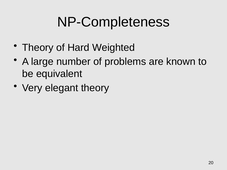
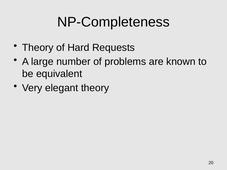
Weighted: Weighted -> Requests
